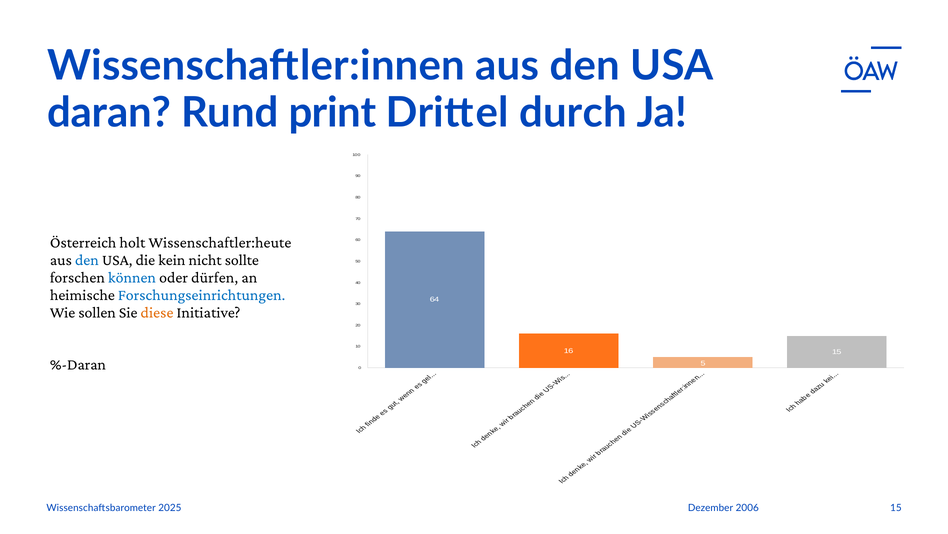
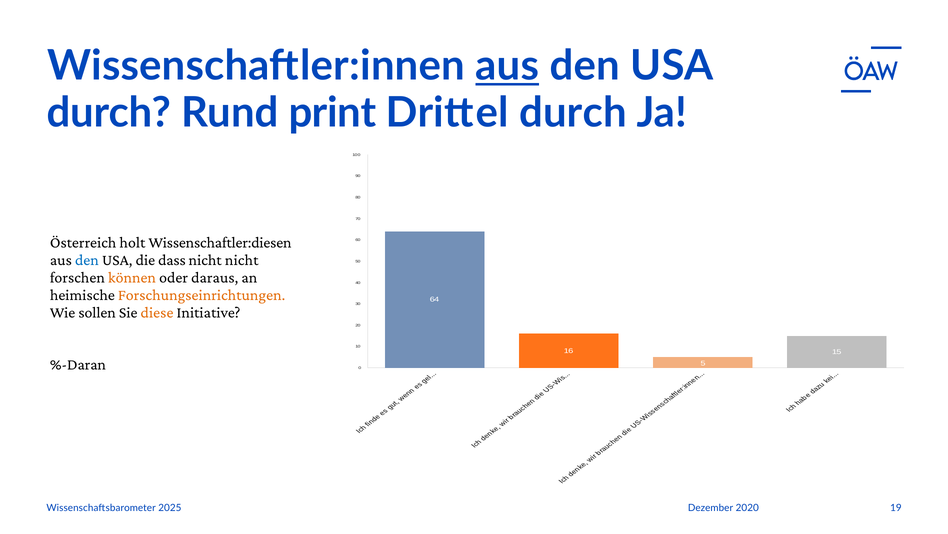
aus at (507, 66) underline: none -> present
daran at (109, 113): daran -> durch
Wissenschaftler:heute: Wissenschaftler:heute -> Wissenschaftler:diesen
kein: kein -> dass
nicht sollte: sollte -> nicht
können colour: blue -> orange
dürfen: dürfen -> daraus
Forschungseinrichtungen colour: blue -> orange
2006: 2006 -> 2020
2025 15: 15 -> 19
